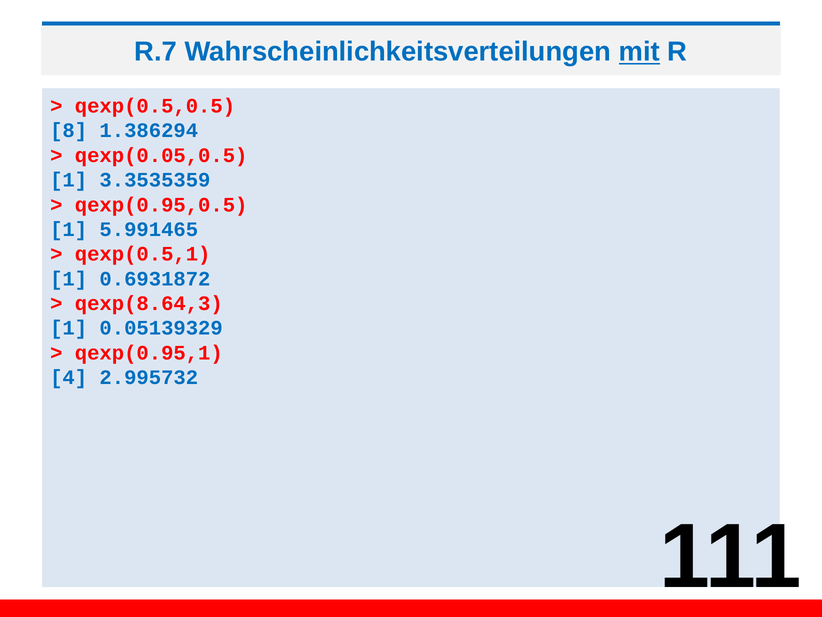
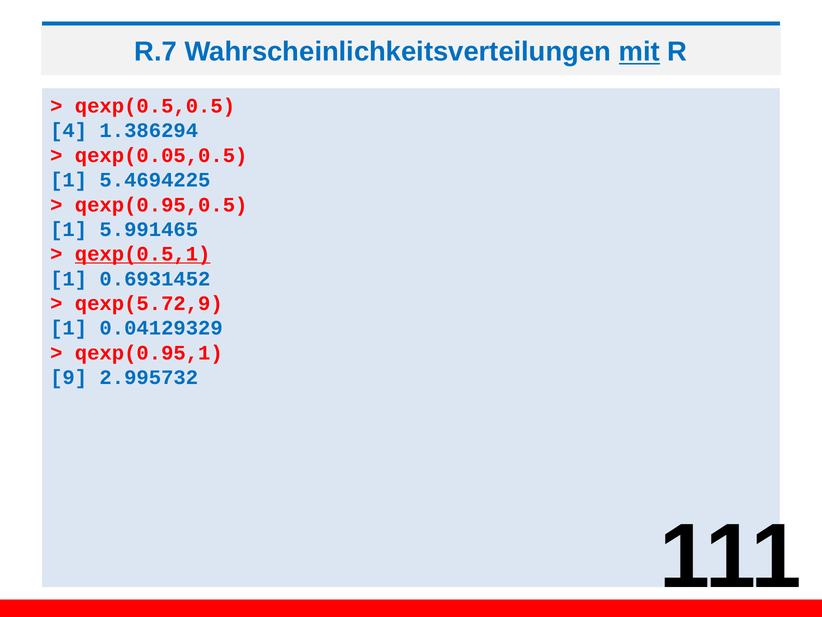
8: 8 -> 4
3.3535359: 3.3535359 -> 5.4694225
qexp(0.5,1 underline: none -> present
0.6931872: 0.6931872 -> 0.6931452
qexp(8.64,3: qexp(8.64,3 -> qexp(5.72,9
0.05139329: 0.05139329 -> 0.04129329
4: 4 -> 9
